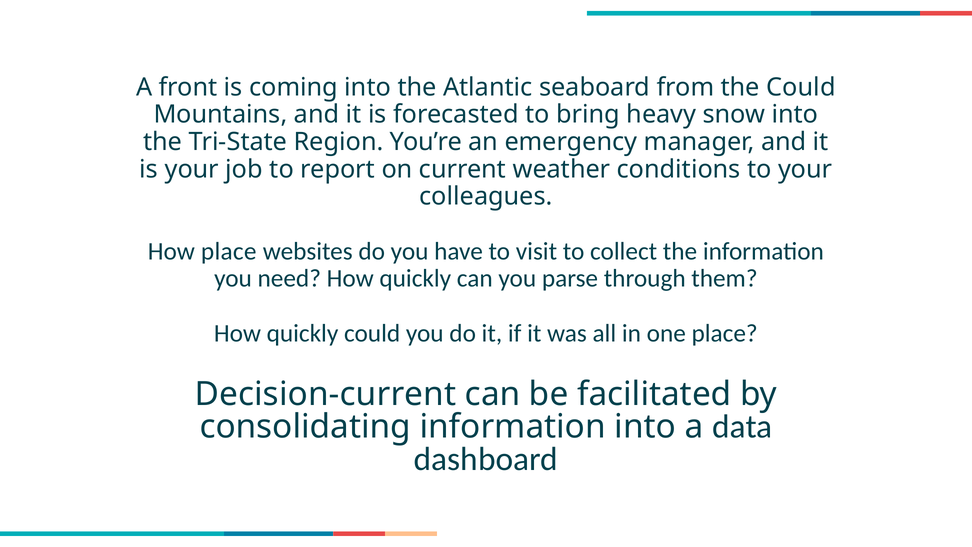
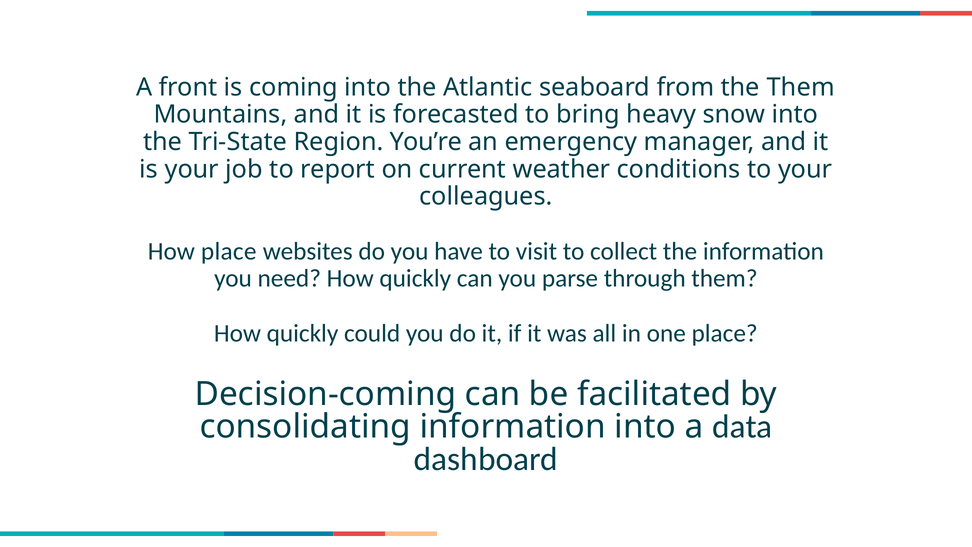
the Could: Could -> Them
Decision-current: Decision-current -> Decision-coming
